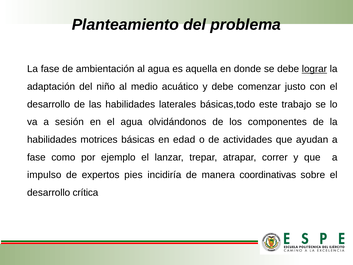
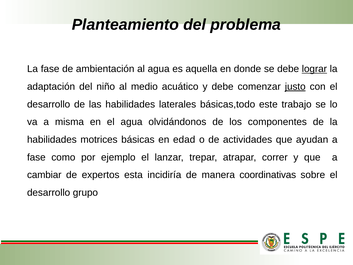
justo underline: none -> present
sesión: sesión -> misma
impulso: impulso -> cambiar
pies: pies -> esta
crítica: crítica -> grupo
